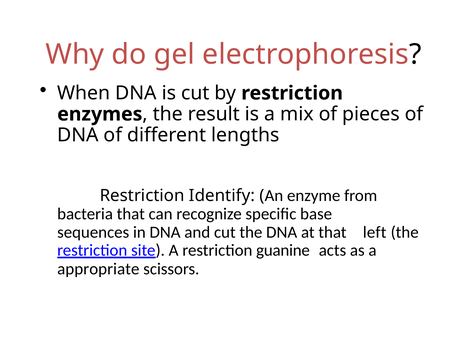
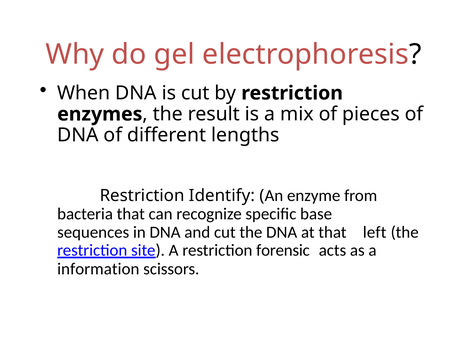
guanine: guanine -> forensic
appropriate: appropriate -> information
